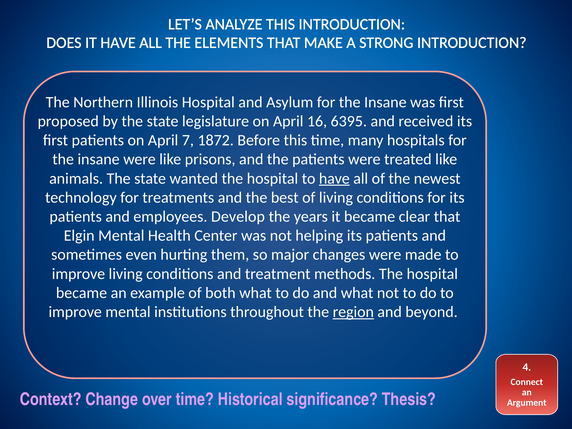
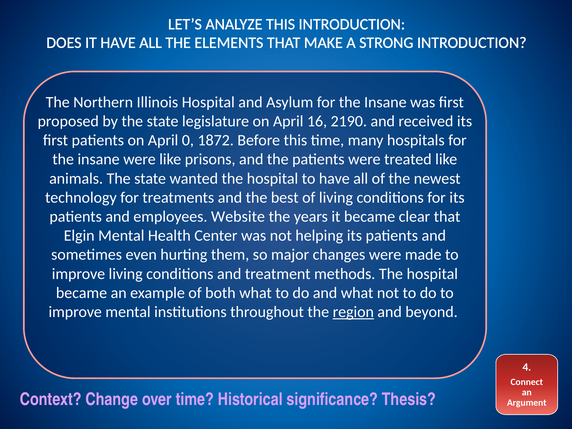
6395: 6395 -> 2190
7: 7 -> 0
have at (334, 178) underline: present -> none
Develop: Develop -> Website
